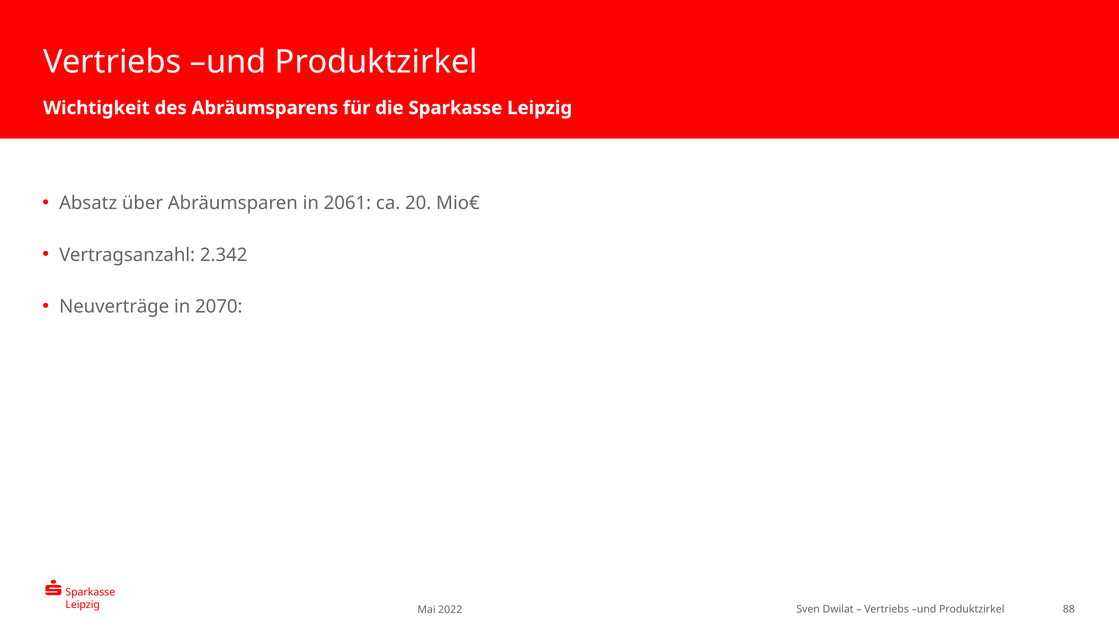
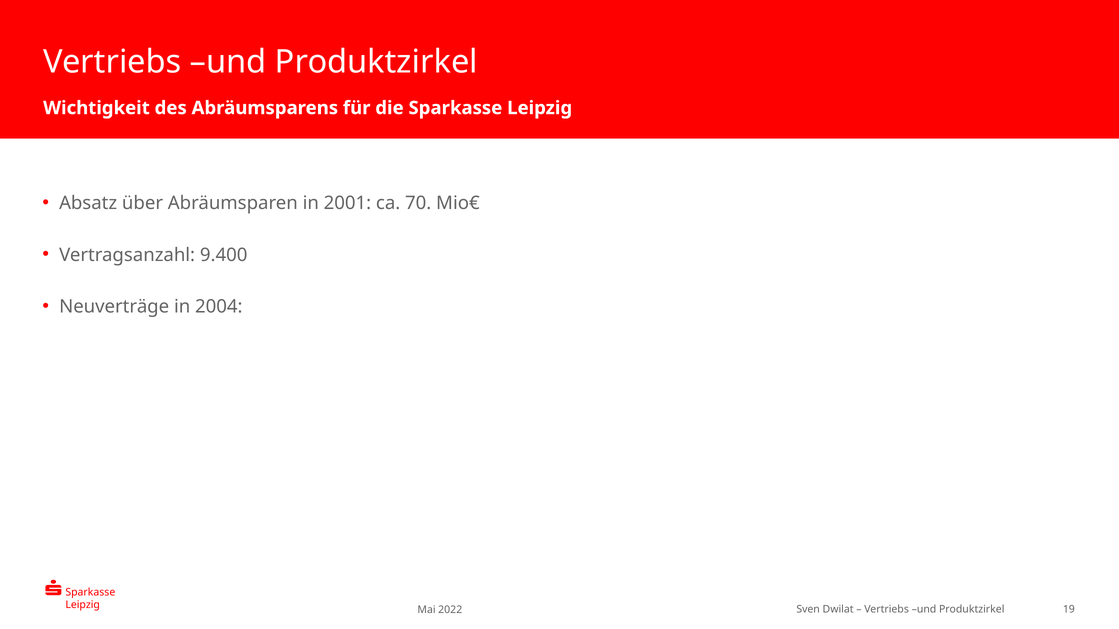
2061: 2061 -> 2001
20: 20 -> 70
2.342: 2.342 -> 9.400
2070: 2070 -> 2004
88: 88 -> 19
